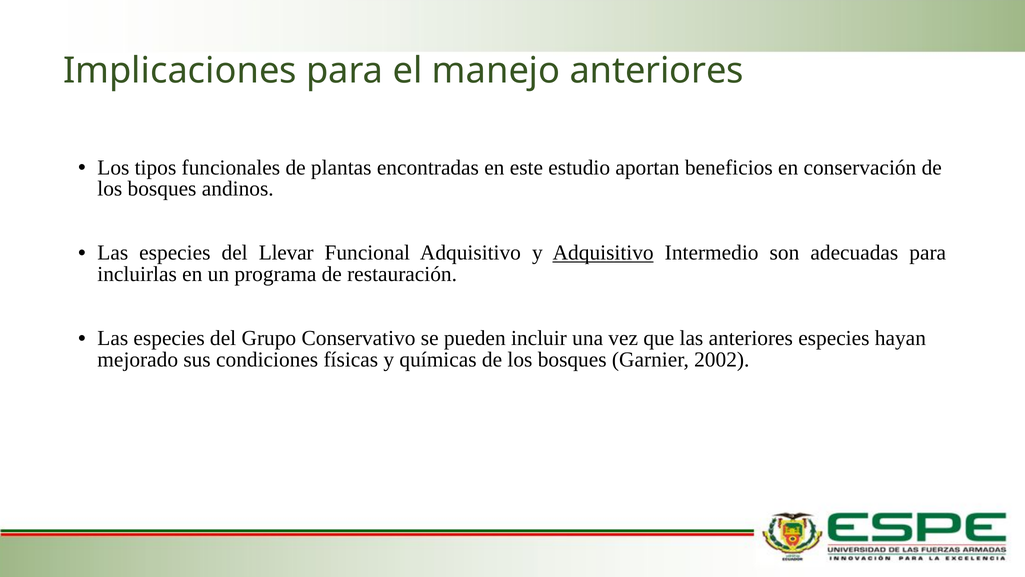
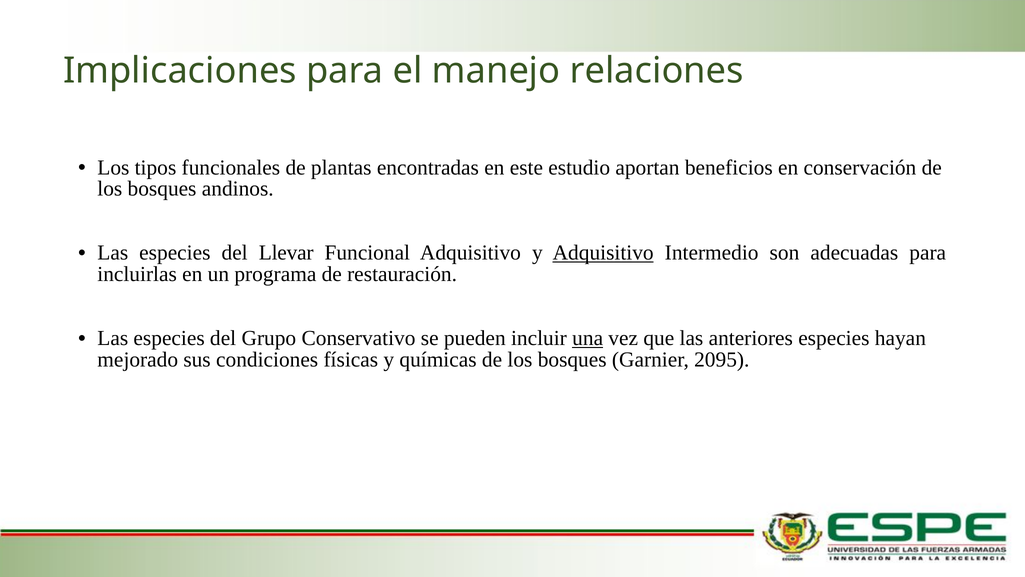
manejo anteriores: anteriores -> relaciones
una underline: none -> present
2002: 2002 -> 2095
